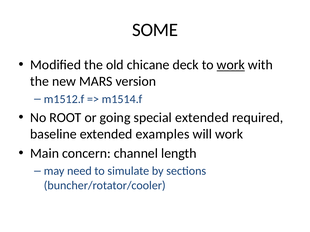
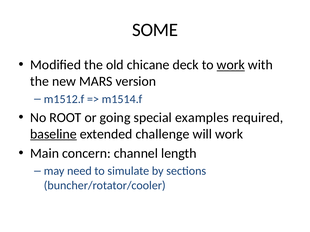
special extended: extended -> examples
baseline underline: none -> present
examples: examples -> challenge
